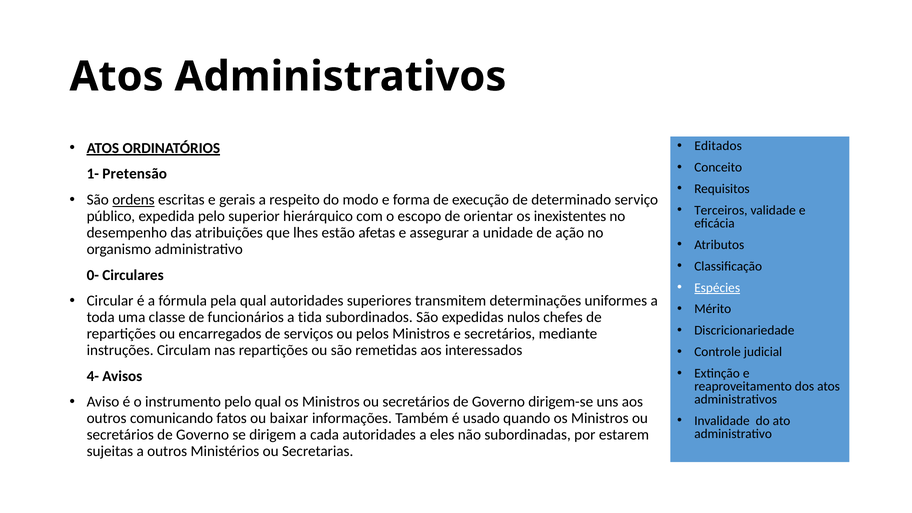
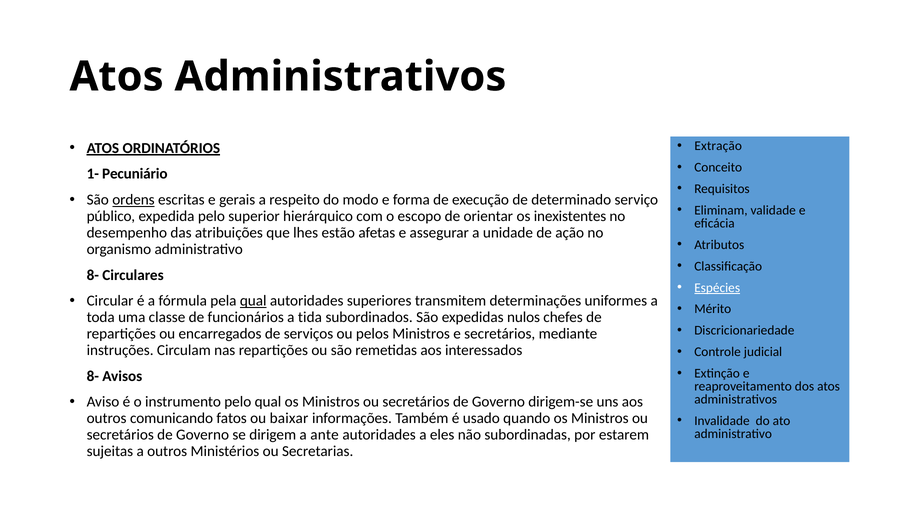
Editados: Editados -> Extração
Pretensão: Pretensão -> Pecuniário
Terceiros: Terceiros -> Eliminam
0- at (93, 275): 0- -> 8-
qual at (253, 301) underline: none -> present
4- at (93, 376): 4- -> 8-
cada: cada -> ante
